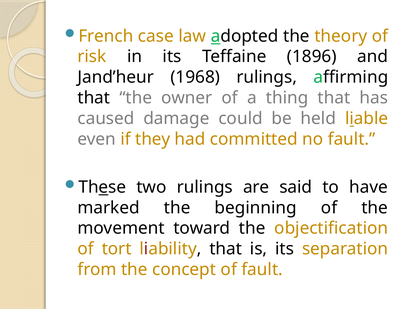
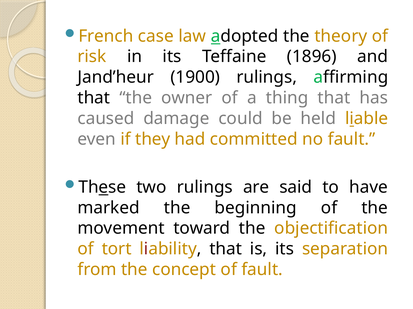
1968: 1968 -> 1900
